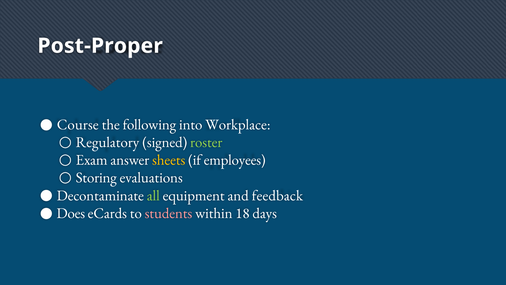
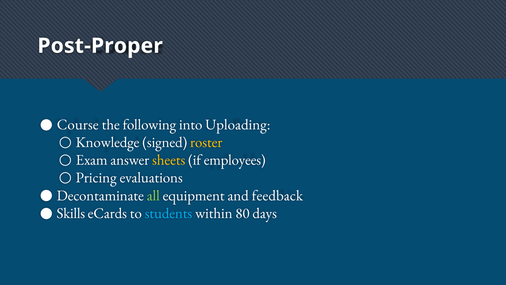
Workplace: Workplace -> Uploading
Regulatory: Regulatory -> Knowledge
roster colour: light green -> yellow
Storing: Storing -> Pricing
Does: Does -> Skills
students colour: pink -> light blue
18: 18 -> 80
